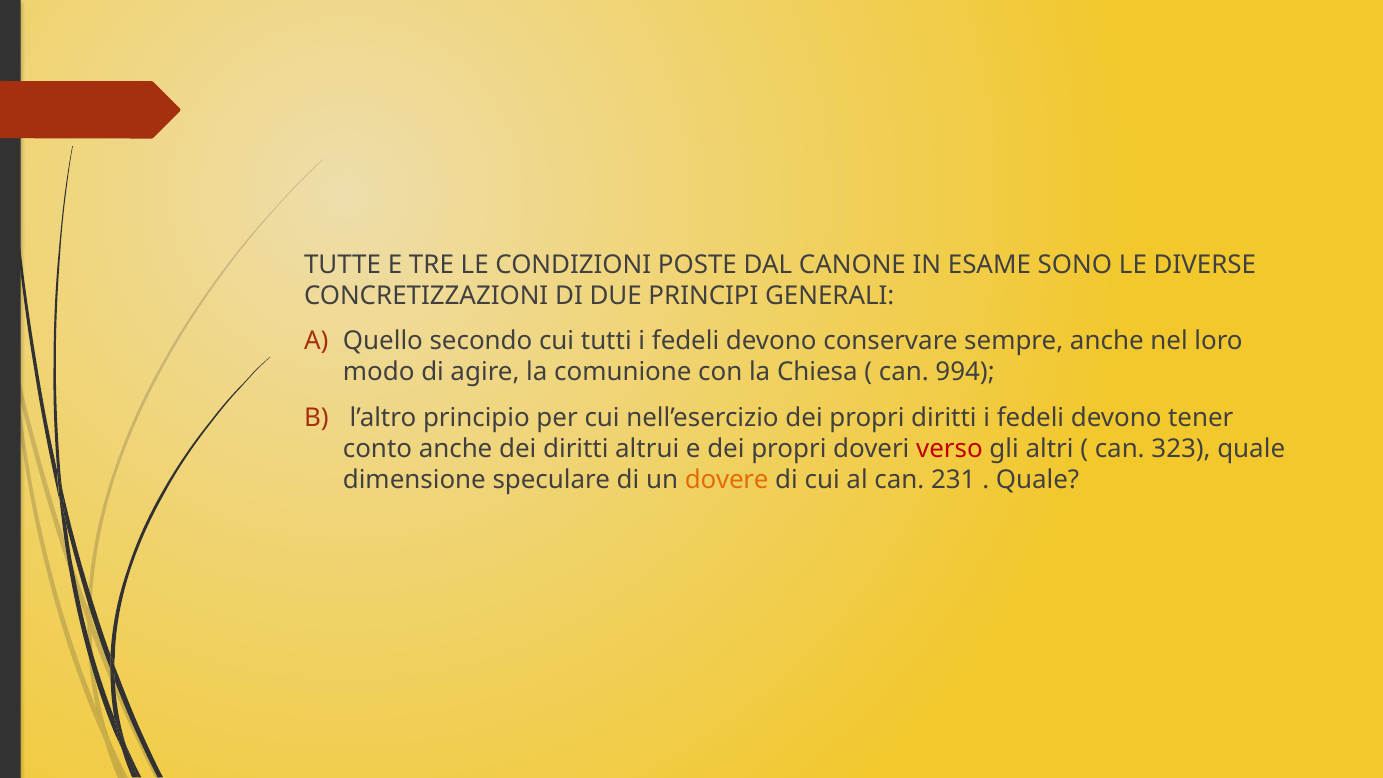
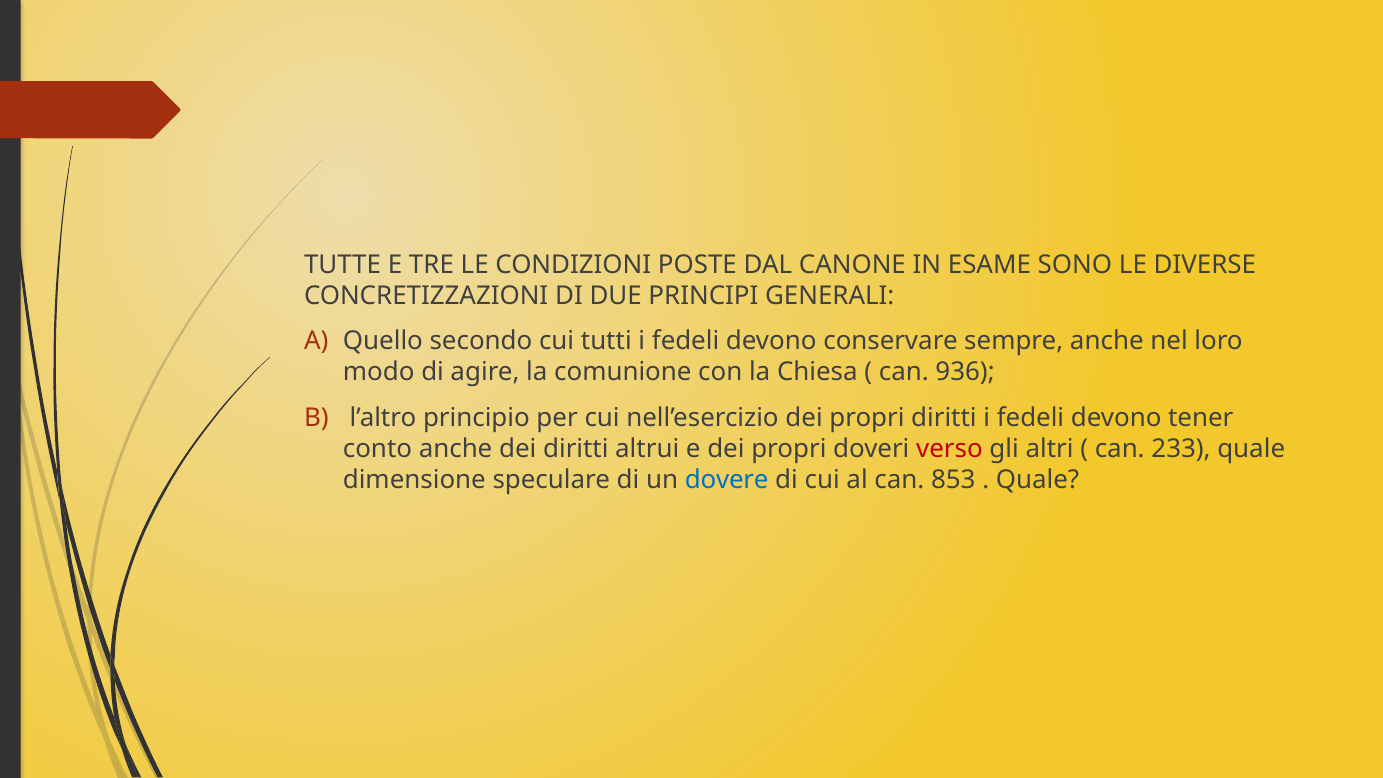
994: 994 -> 936
323: 323 -> 233
dovere colour: orange -> blue
231: 231 -> 853
